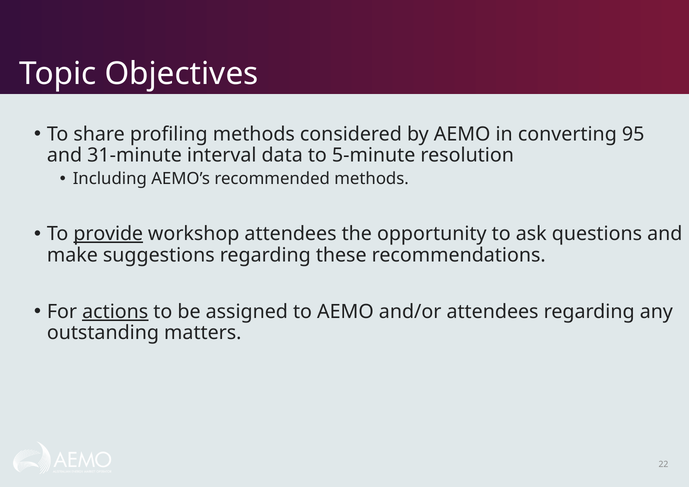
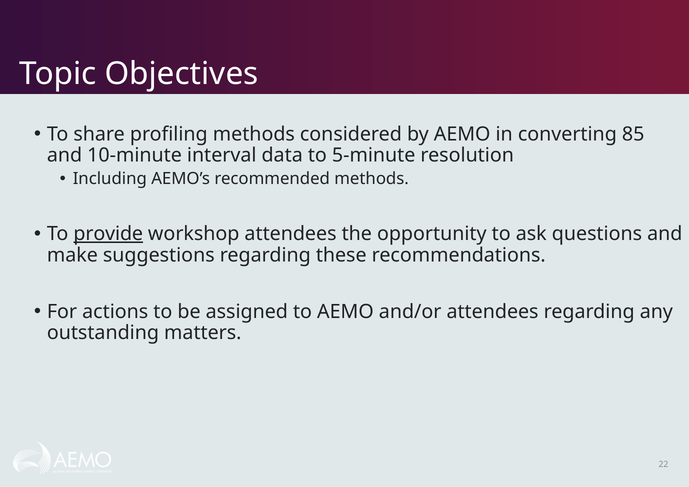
95: 95 -> 85
31-minute: 31-minute -> 10-minute
actions underline: present -> none
